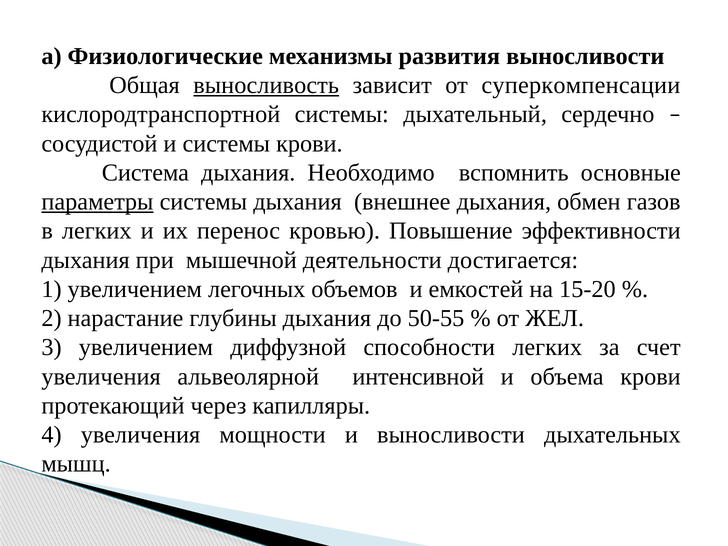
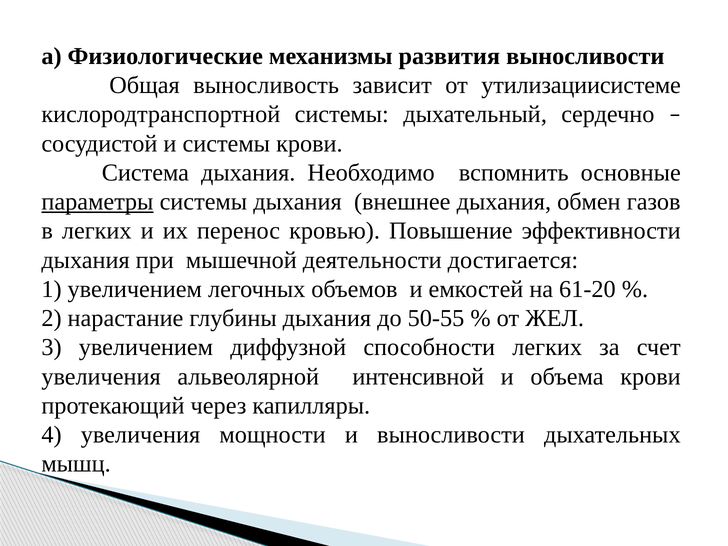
выносливость underline: present -> none
суперкомпенсации: суперкомпенсации -> утилизациисистеме
15-20: 15-20 -> 61-20
